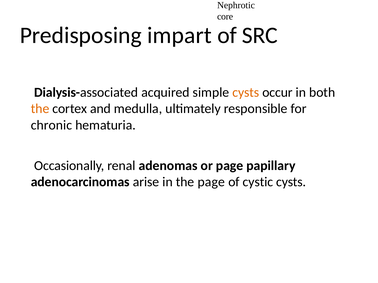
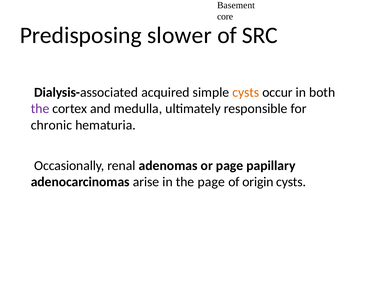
Nephrotic: Nephrotic -> Basement
impart: impart -> slower
the at (40, 109) colour: orange -> purple
cystic: cystic -> origin
